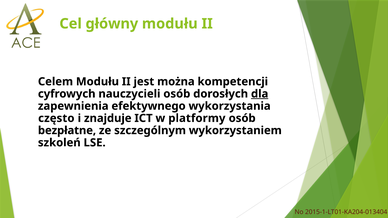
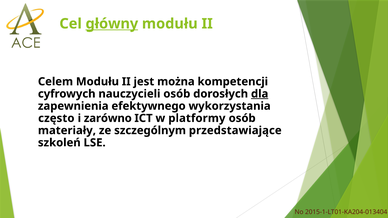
główny underline: none -> present
znajduje: znajduje -> zarówno
bezpłatne: bezpłatne -> materiały
wykorzystaniem: wykorzystaniem -> przedstawiające
